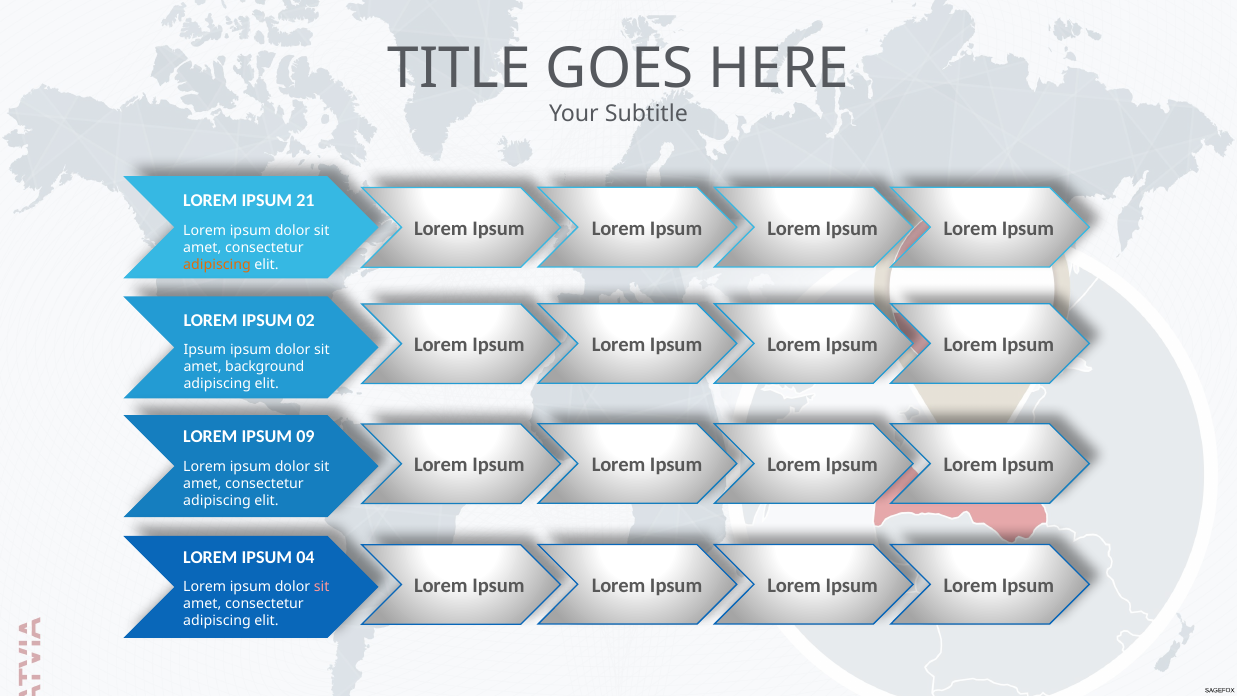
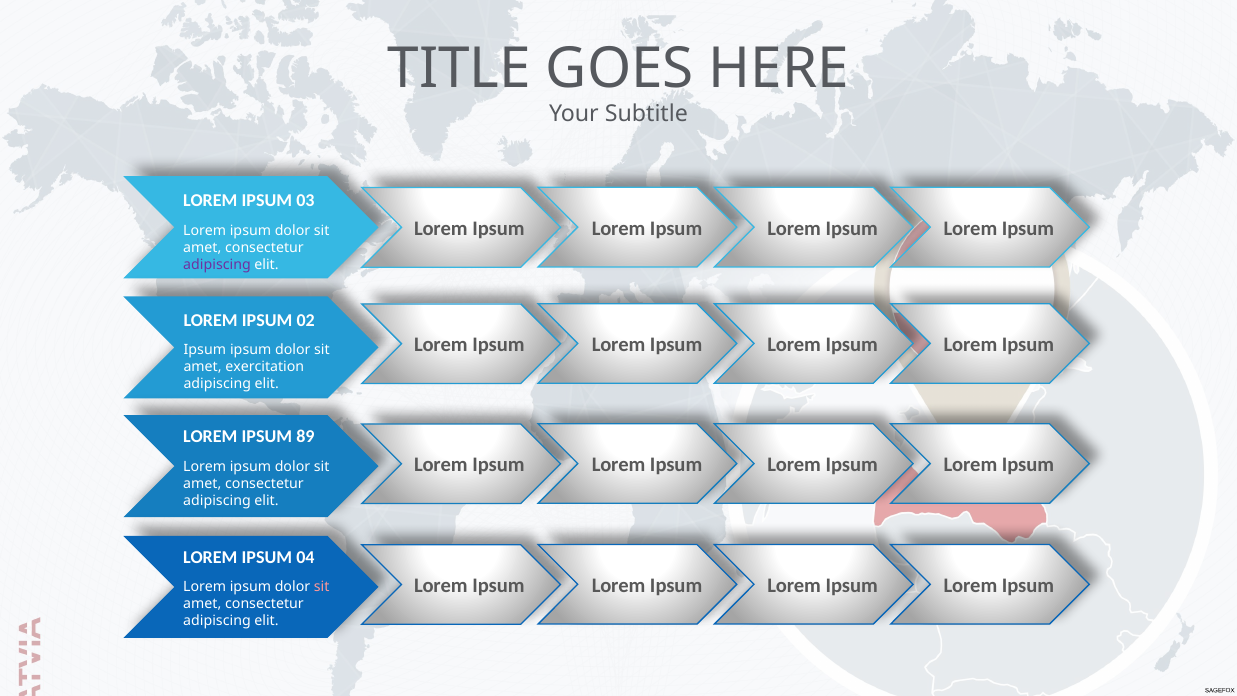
21: 21 -> 03
adipiscing at (217, 265) colour: orange -> purple
background: background -> exercitation
09: 09 -> 89
